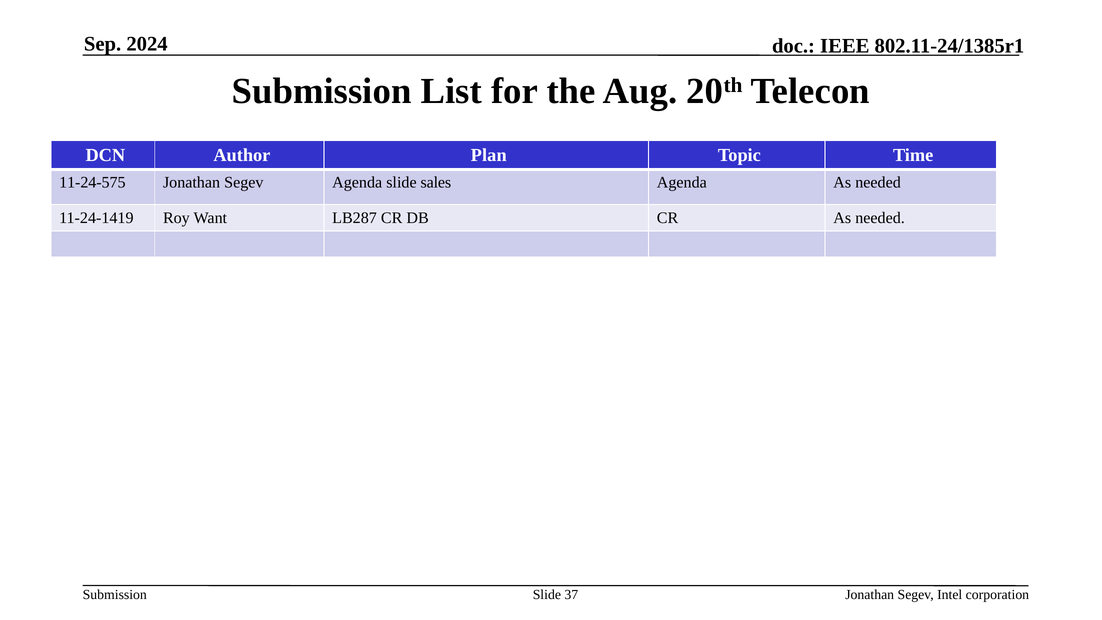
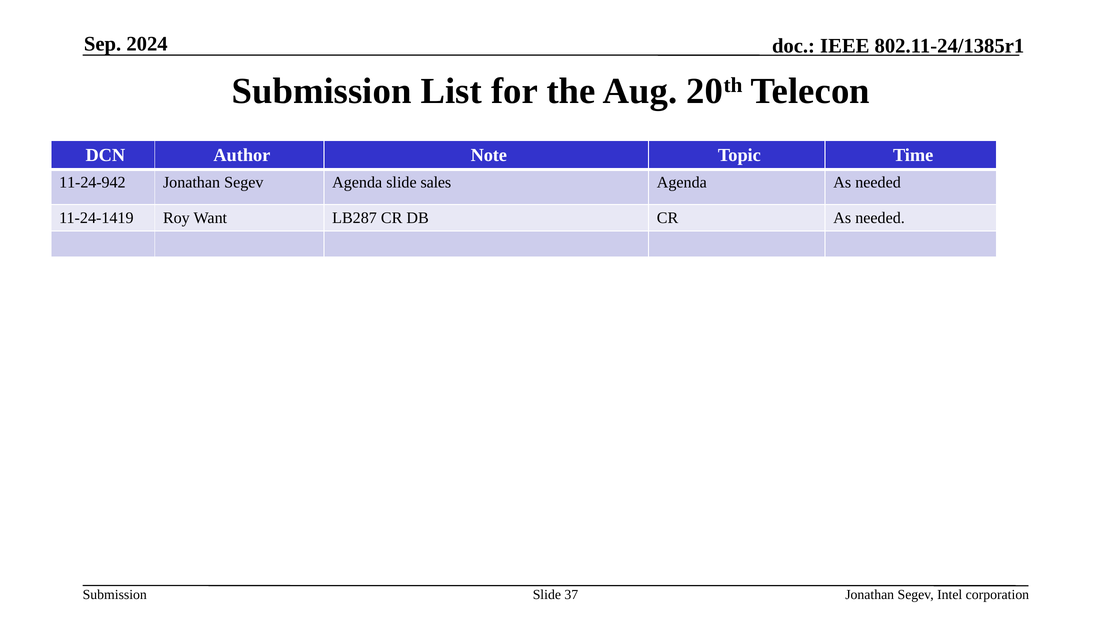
Plan: Plan -> Note
11-24-575: 11-24-575 -> 11-24-942
